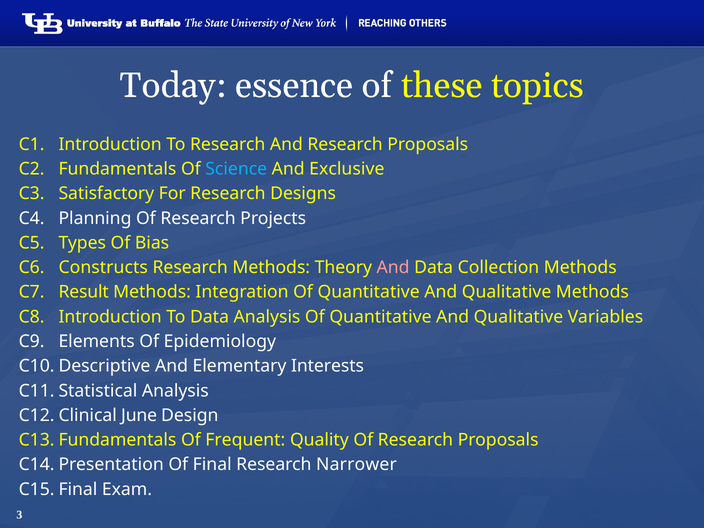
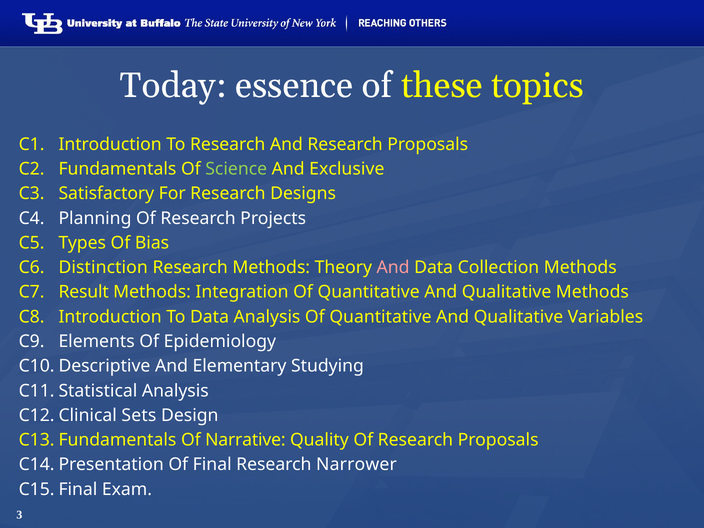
Science colour: light blue -> light green
Constructs: Constructs -> Distinction
Interests: Interests -> Studying
June: June -> Sets
Frequent: Frequent -> Narrative
